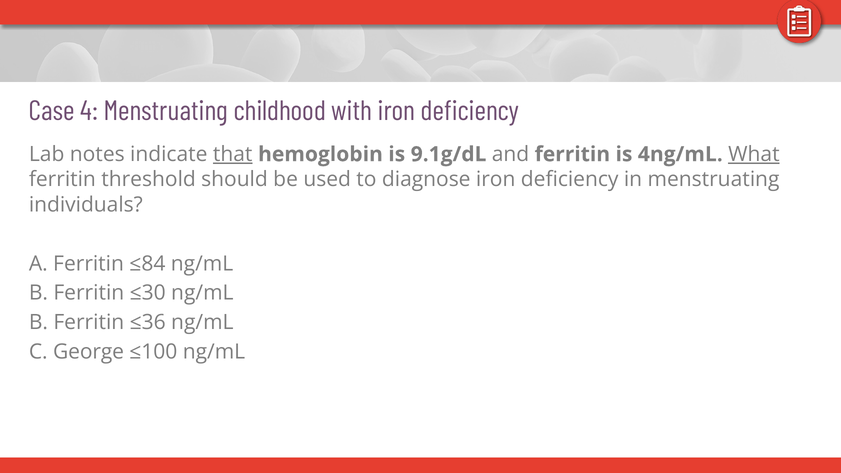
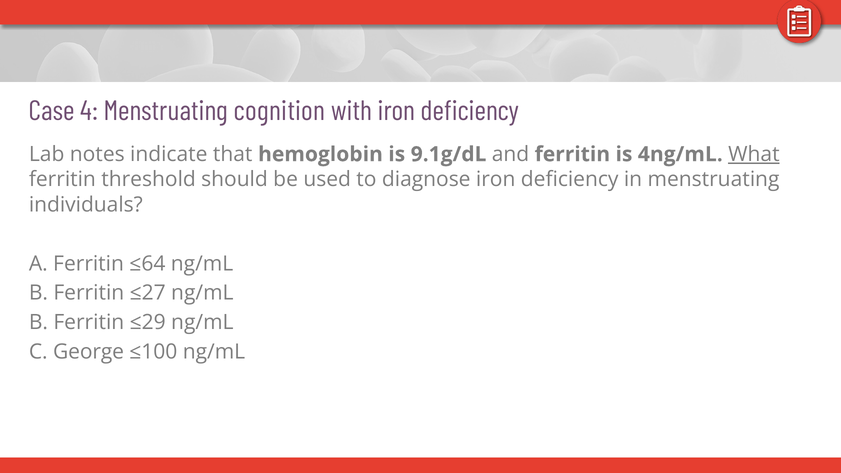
childhood: childhood -> cognition
that underline: present -> none
≤84: ≤84 -> ≤64
≤30: ≤30 -> ≤27
≤36: ≤36 -> ≤29
